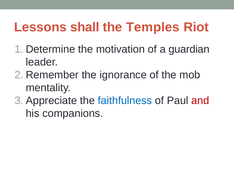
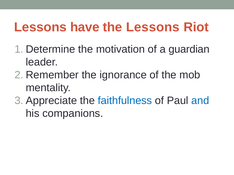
shall: shall -> have
the Temples: Temples -> Lessons
and colour: red -> blue
